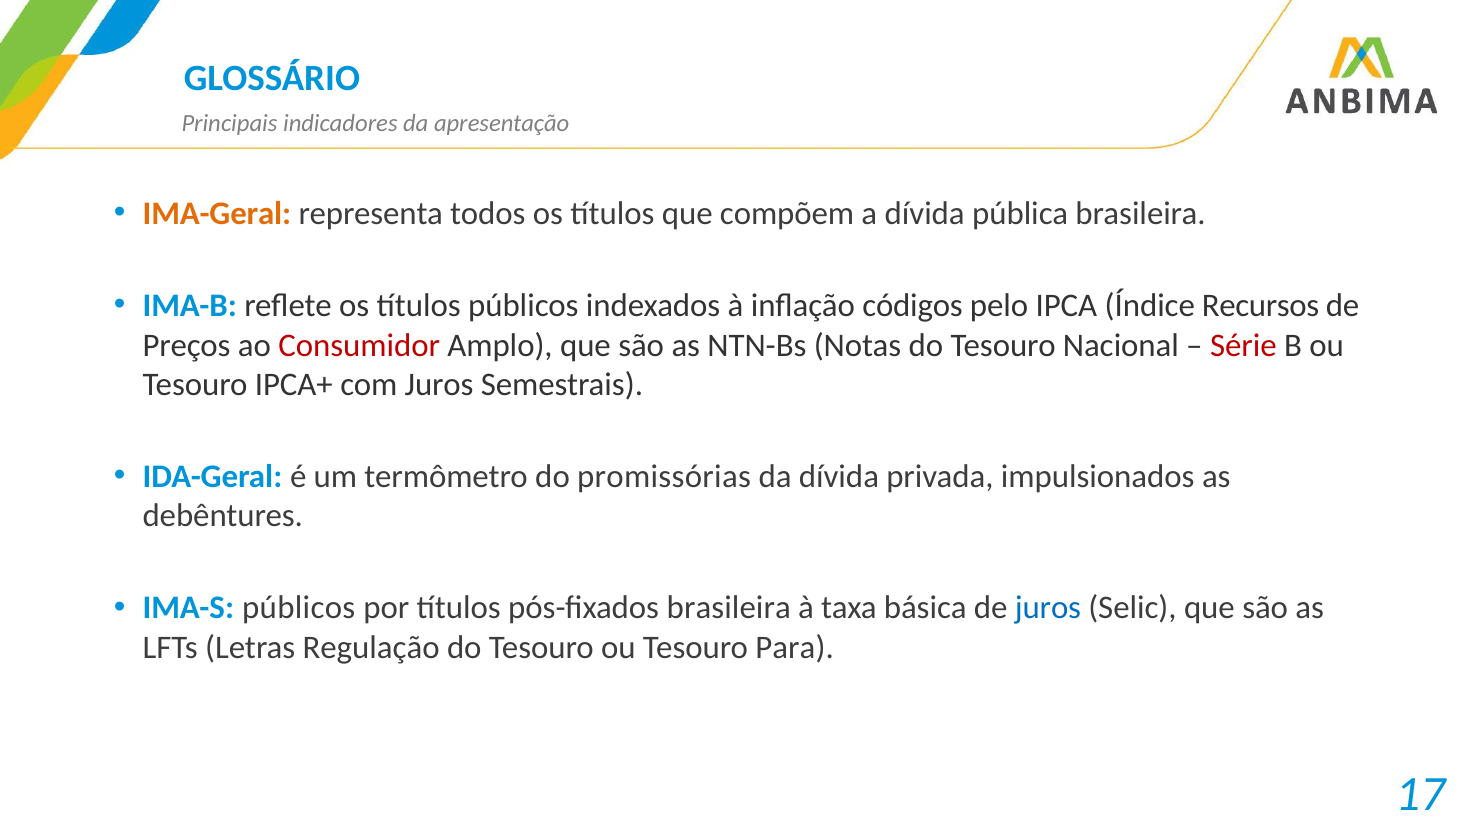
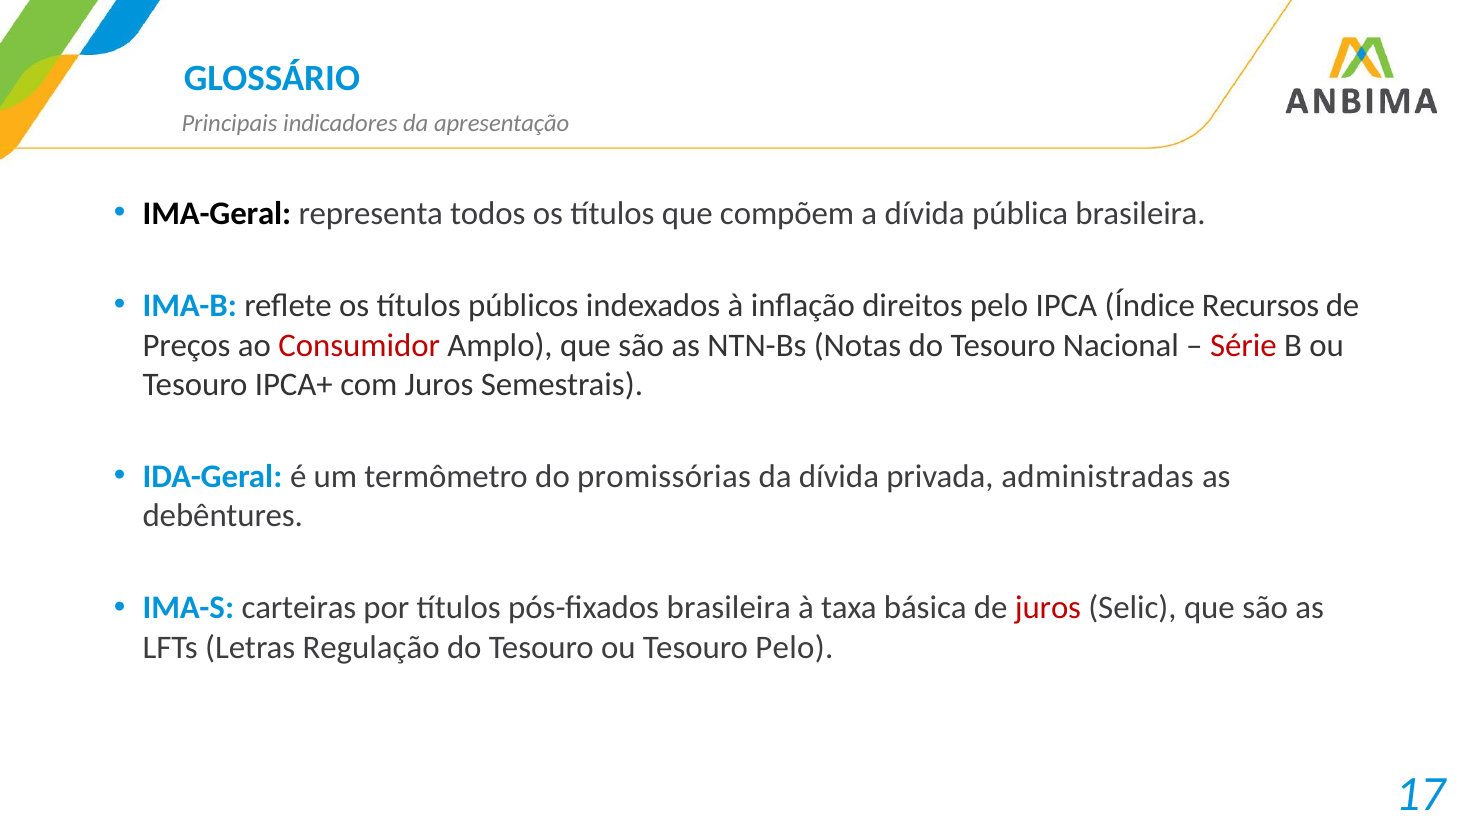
IMA-Geral colour: orange -> black
códigos: códigos -> direitos
impulsionados: impulsionados -> administradas
IMA-S públicos: públicos -> carteiras
juros at (1048, 608) colour: blue -> red
Tesouro Para: Para -> Pelo
